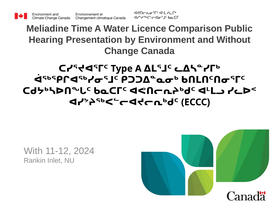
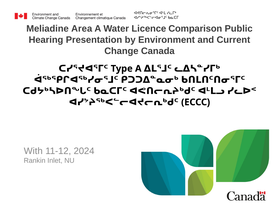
Time: Time -> Area
Without: Without -> Current
